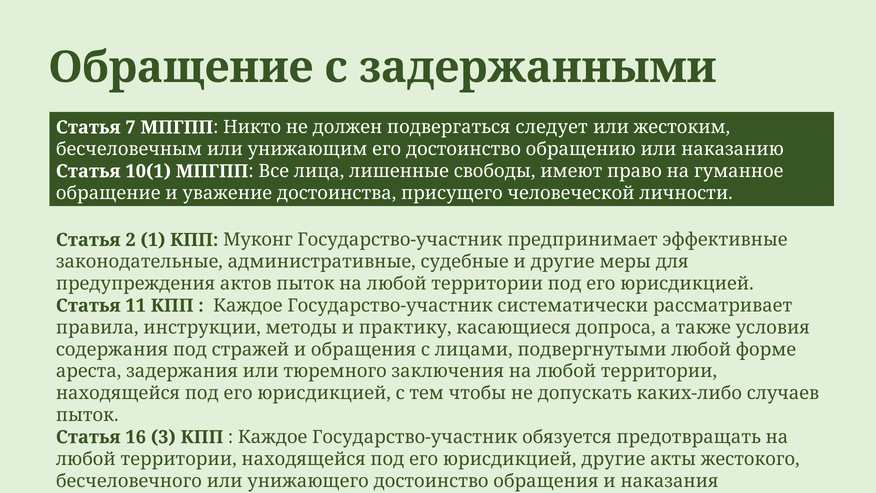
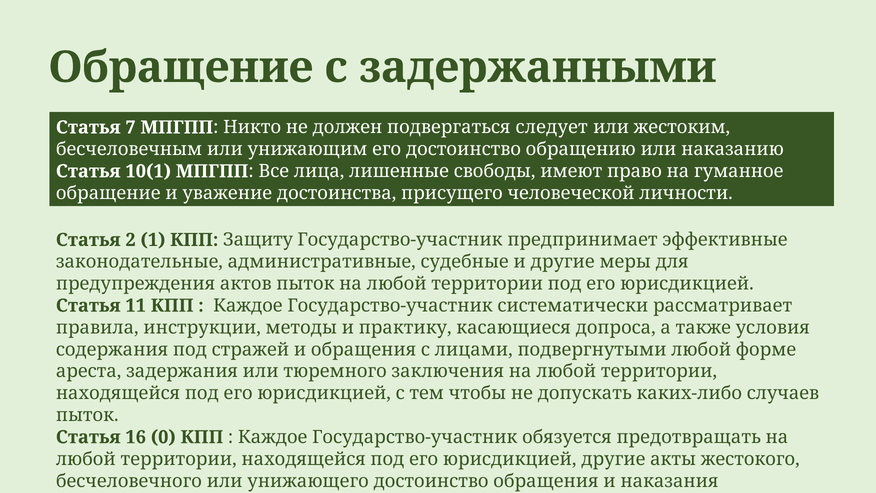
Муконг: Муконг -> Защиту
3: 3 -> 0
